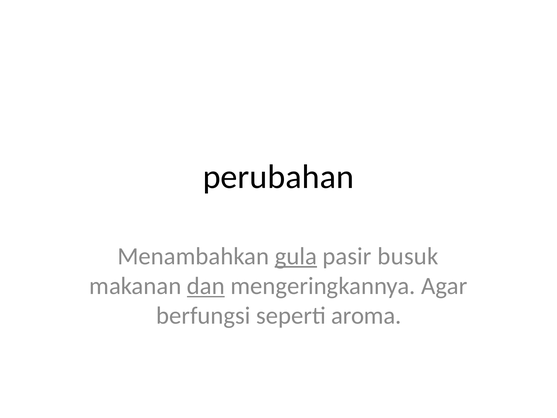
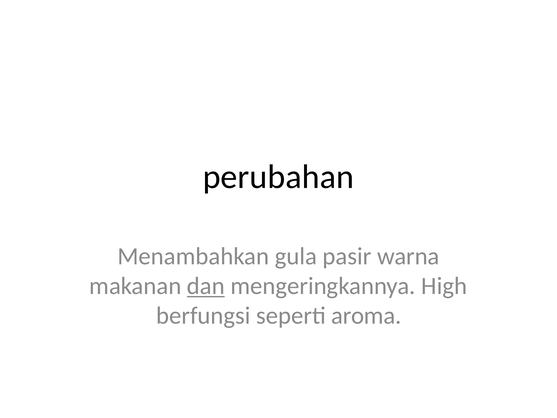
gula underline: present -> none
busuk: busuk -> warna
Agar: Agar -> High
